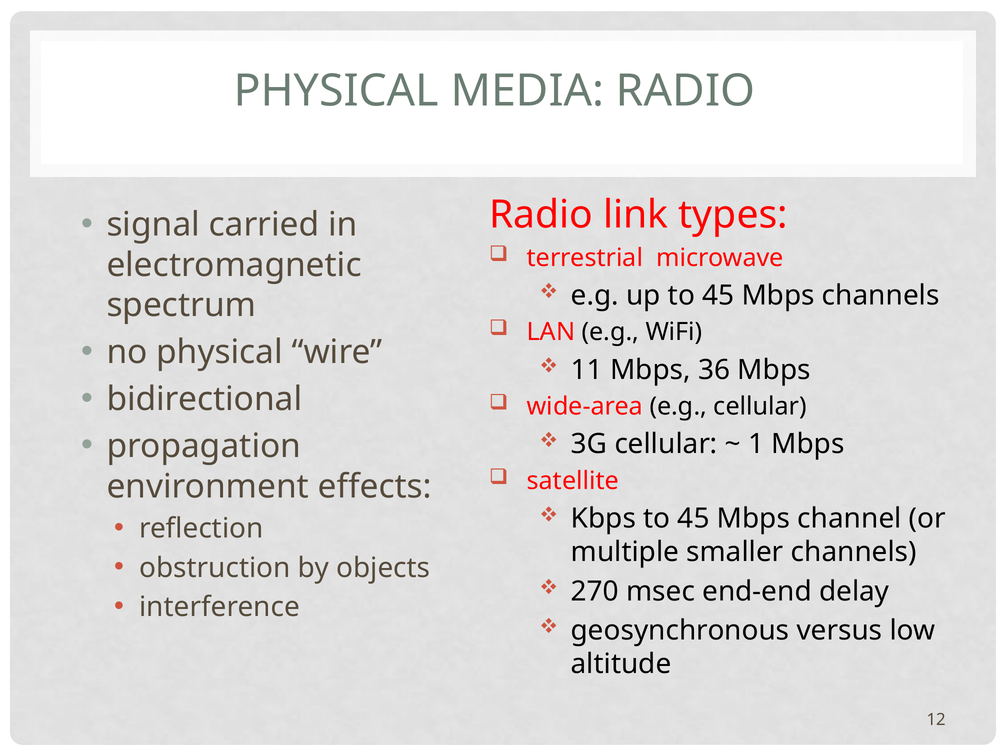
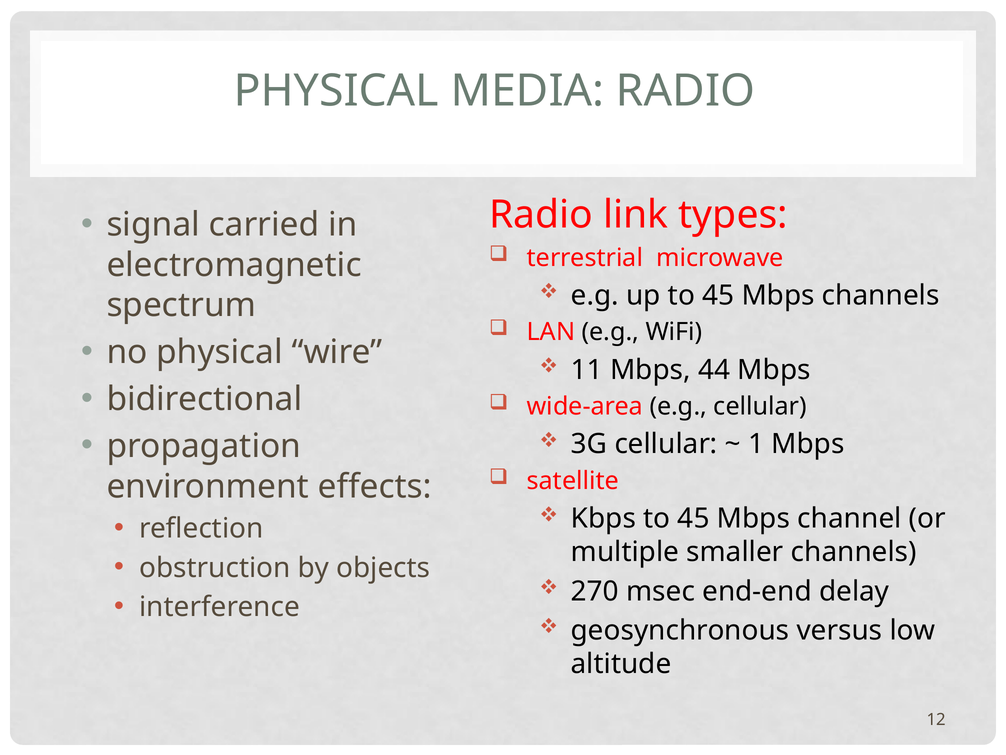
36: 36 -> 44
